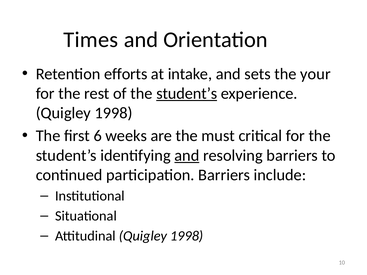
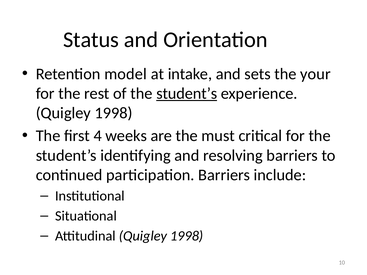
Times: Times -> Status
efforts: efforts -> model
6: 6 -> 4
and at (187, 156) underline: present -> none
